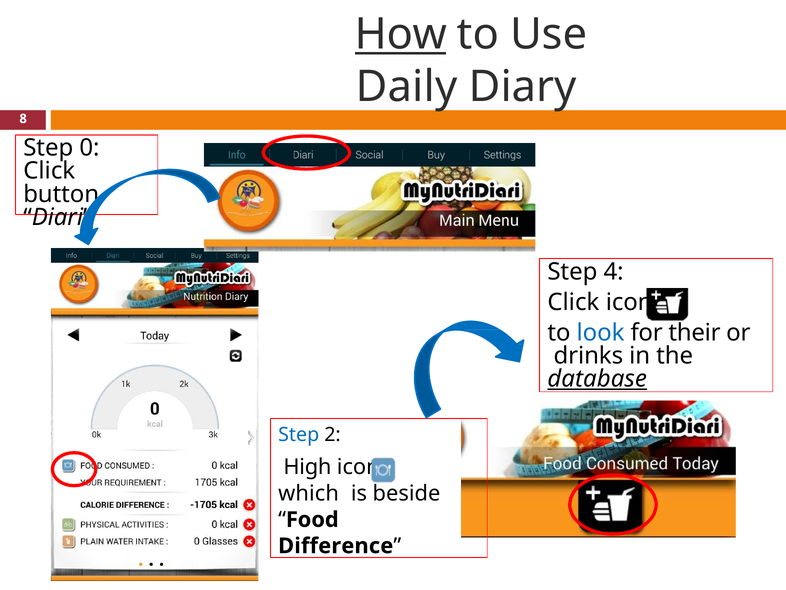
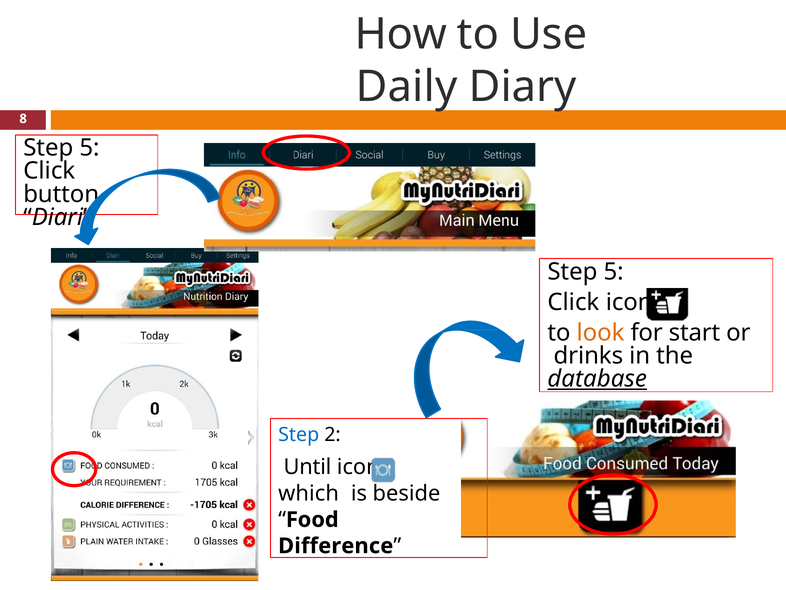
How underline: present -> none
0 at (90, 148): 0 -> 5
4 at (614, 271): 4 -> 5
look colour: blue -> orange
their: their -> start
High: High -> Until
